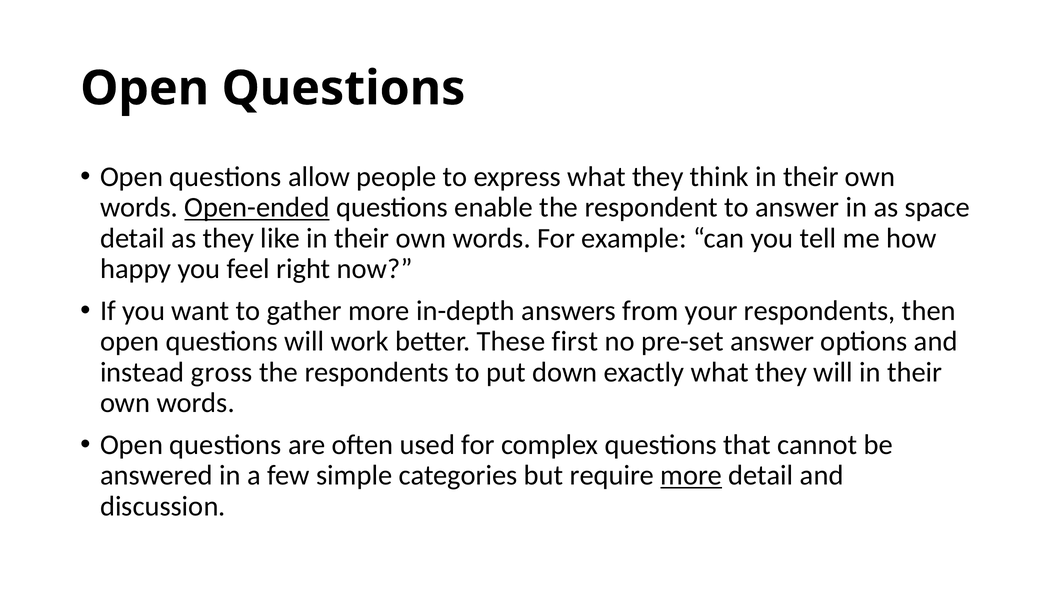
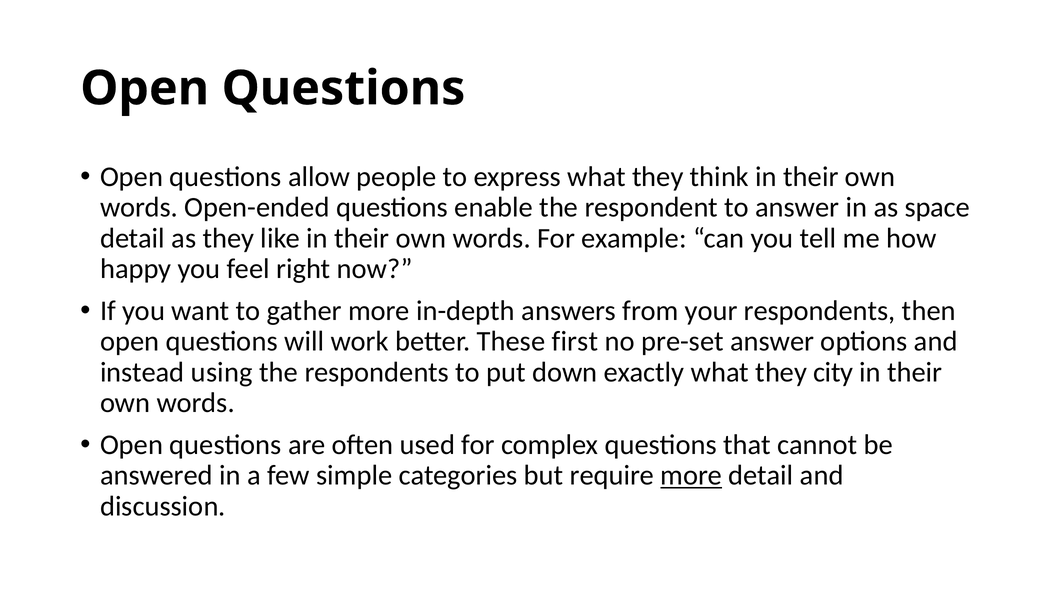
Open-ended underline: present -> none
gross: gross -> using
they will: will -> city
